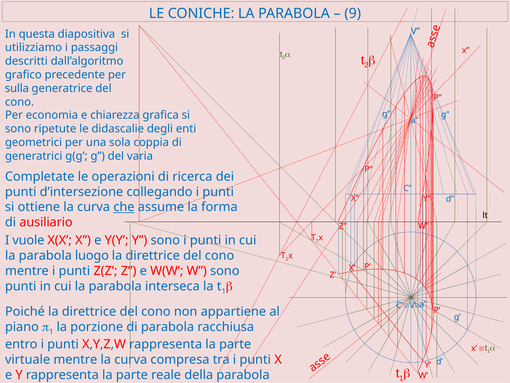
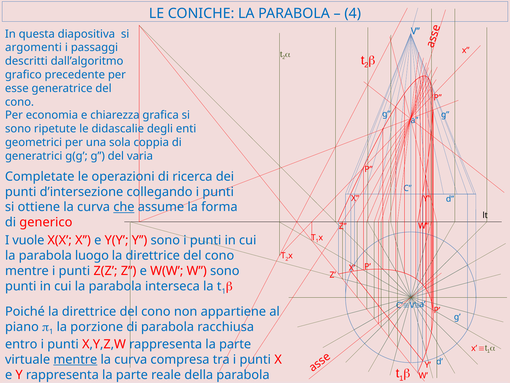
9: 9 -> 4
utilizziamo: utilizziamo -> argomenti
sulla: sulla -> esse
ausiliario: ausiliario -> generico
mentre at (75, 359) underline: none -> present
